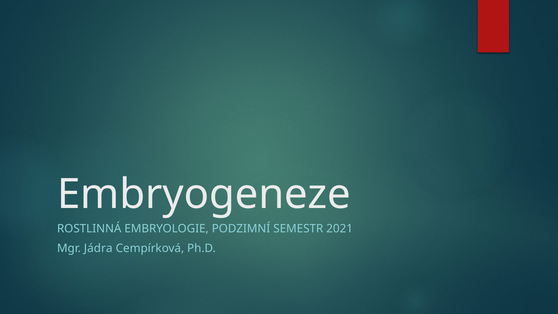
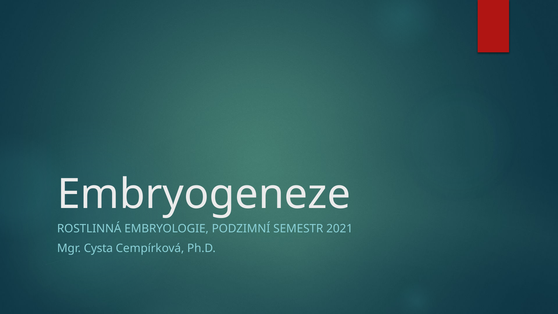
Jádra: Jádra -> Cysta
